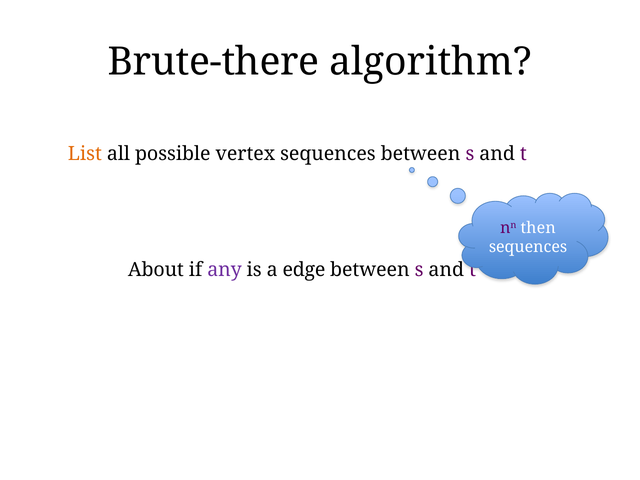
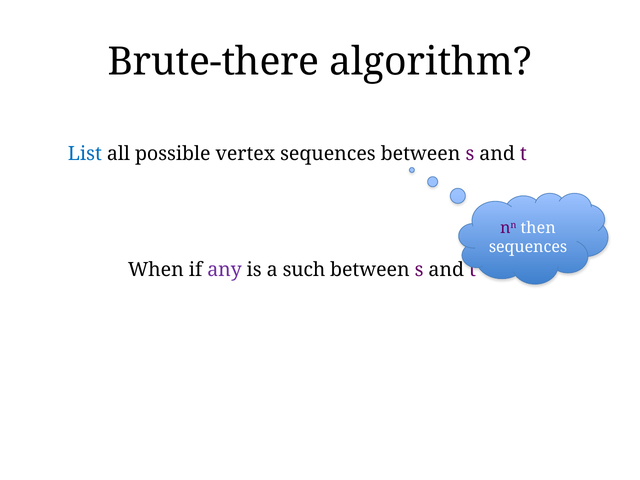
List colour: orange -> blue
About: About -> When
edge: edge -> such
